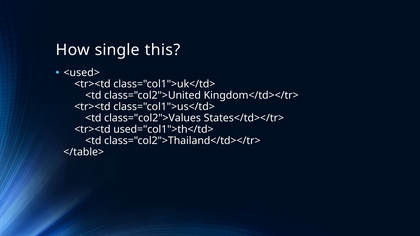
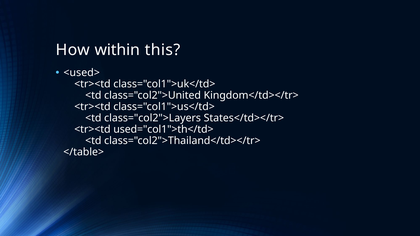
single: single -> within
class="col2">Values: class="col2">Values -> class="col2">Layers
